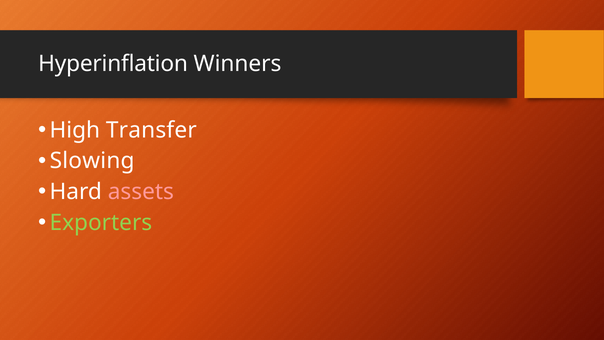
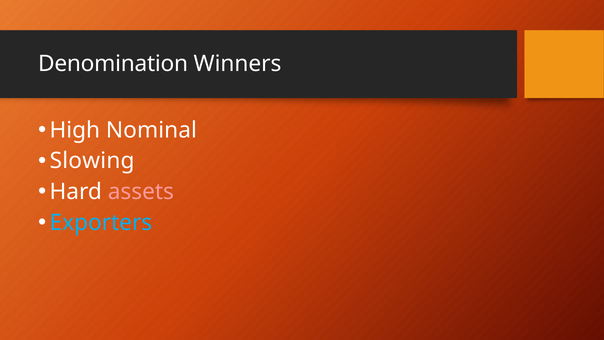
Hyperinflation: Hyperinflation -> Denomination
Transfer: Transfer -> Nominal
Exporters colour: light green -> light blue
